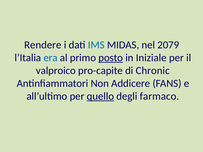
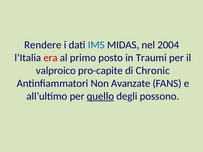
2079: 2079 -> 2004
era colour: blue -> red
posto underline: present -> none
Iniziale: Iniziale -> Traumi
Addicere: Addicere -> Avanzate
farmaco: farmaco -> possono
